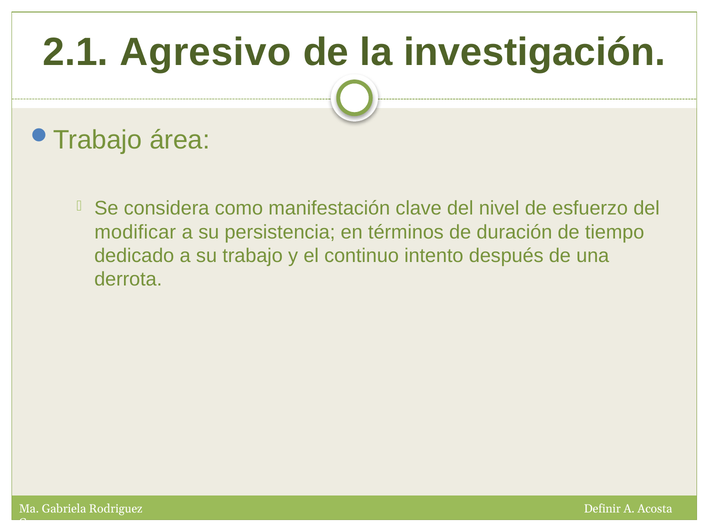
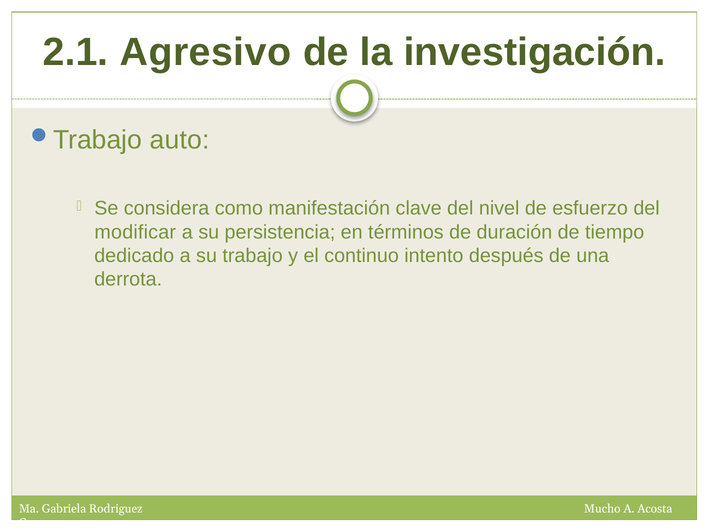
área: área -> auto
Definir: Definir -> Mucho
